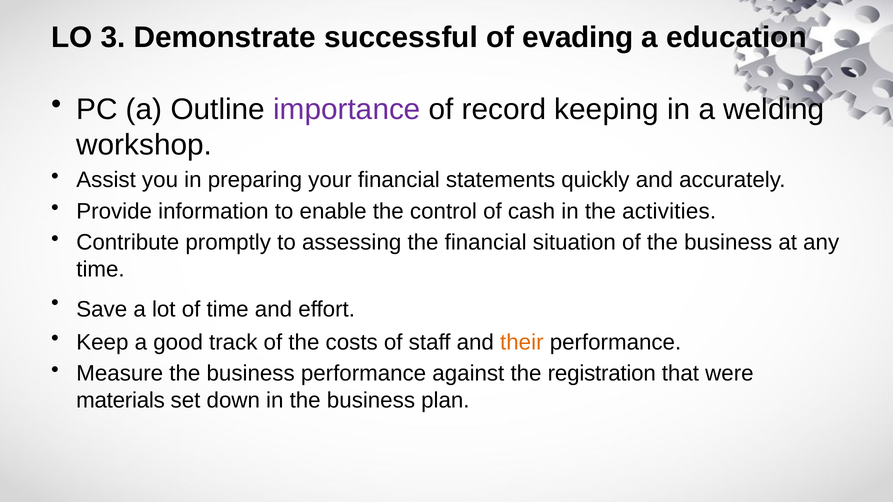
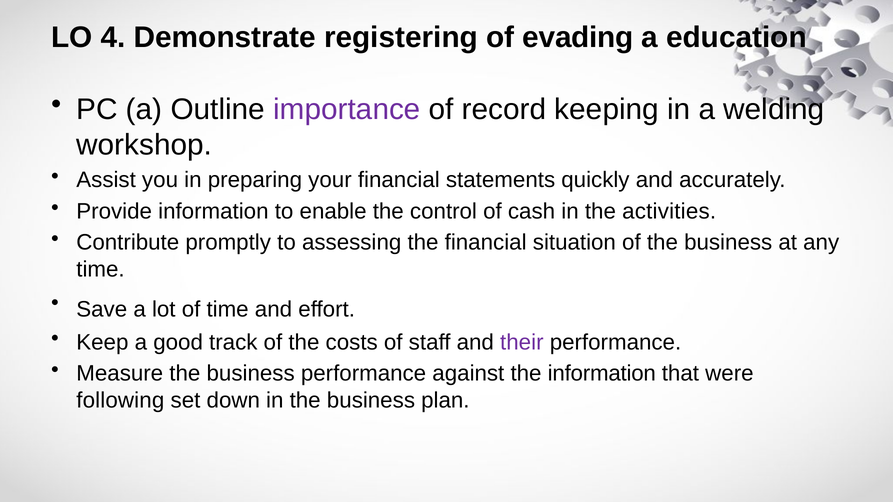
3: 3 -> 4
successful: successful -> registering
their colour: orange -> purple
the registration: registration -> information
materials: materials -> following
